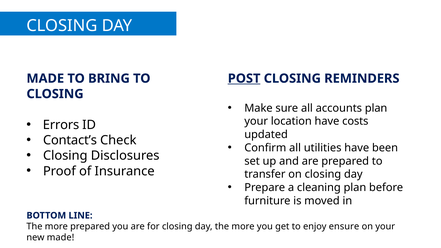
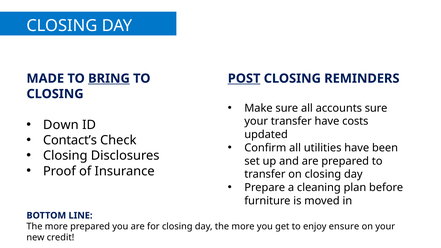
BRING underline: none -> present
accounts plan: plan -> sure
Errors: Errors -> Down
your location: location -> transfer
new made: made -> credit
